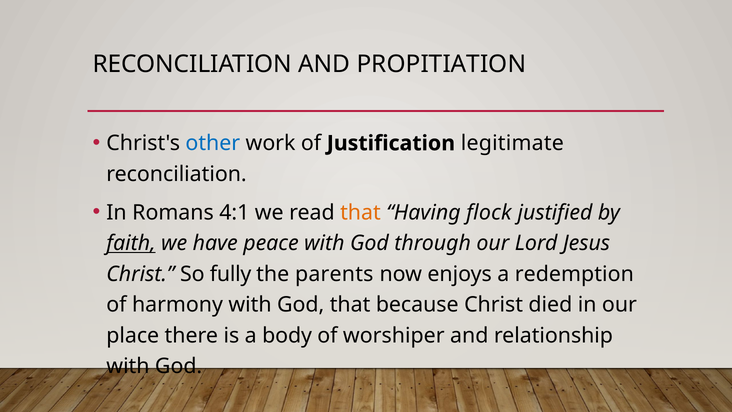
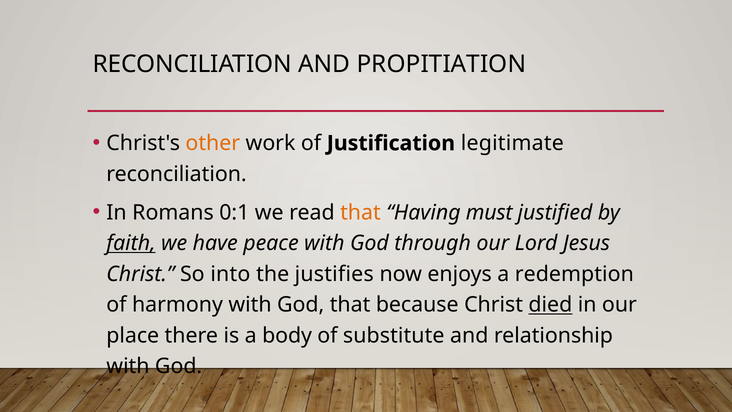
other colour: blue -> orange
4:1: 4:1 -> 0:1
flock: flock -> must
fully: fully -> into
parents: parents -> justifies
died underline: none -> present
worshiper: worshiper -> substitute
